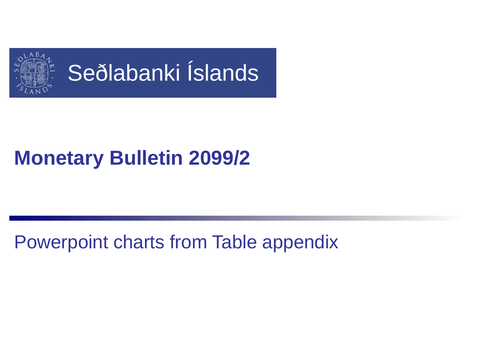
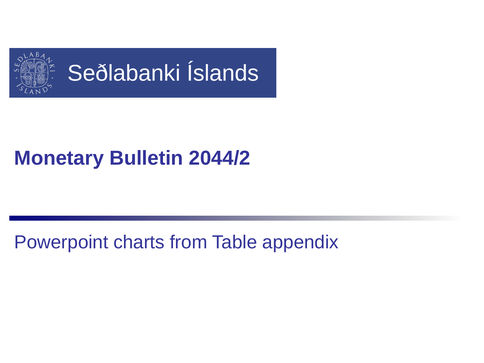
2099/2: 2099/2 -> 2044/2
